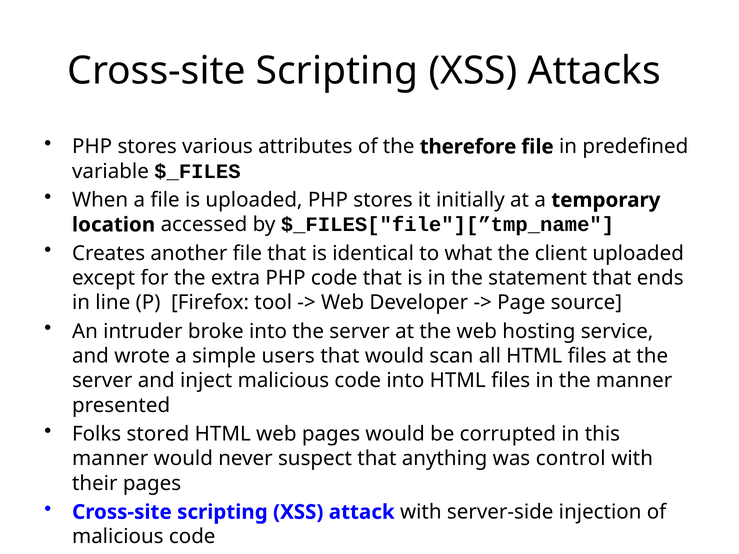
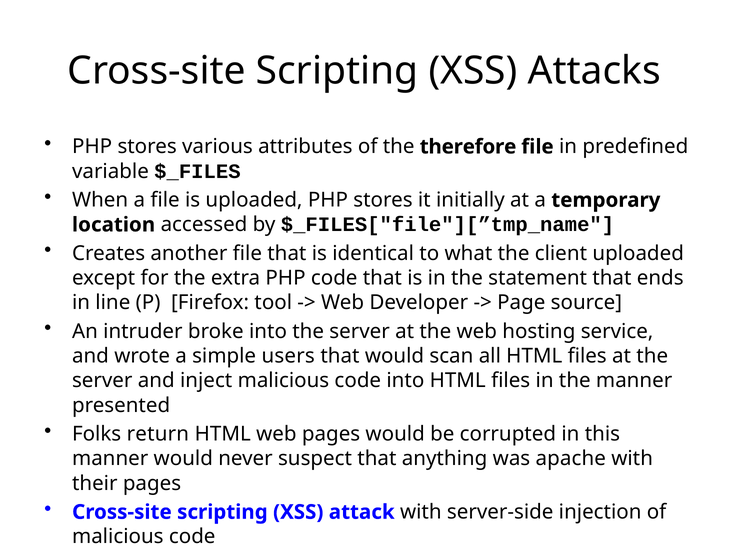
stored: stored -> return
control: control -> apache
